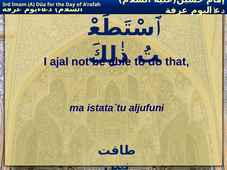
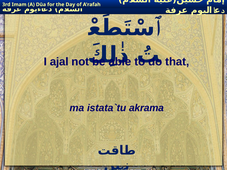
aljufuni: aljufuni -> akrama
